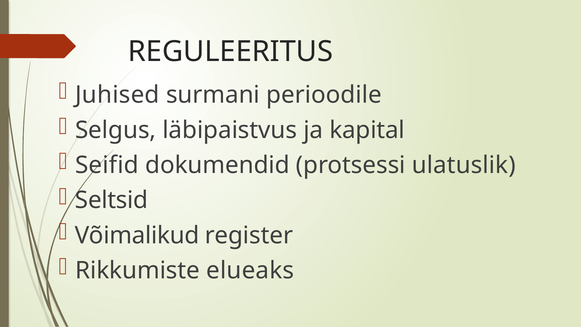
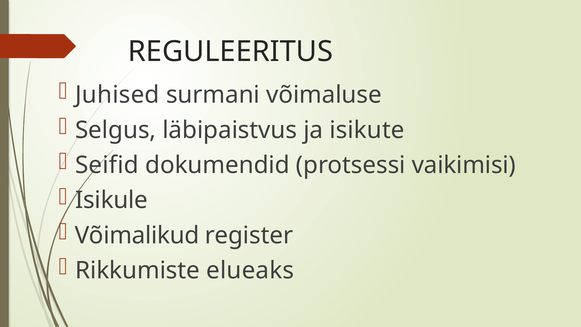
perioodile: perioodile -> võimaluse
kapital: kapital -> isikute
ulatuslik: ulatuslik -> vaikimisi
Seltsid: Seltsid -> Isikule
